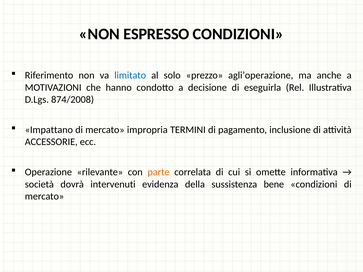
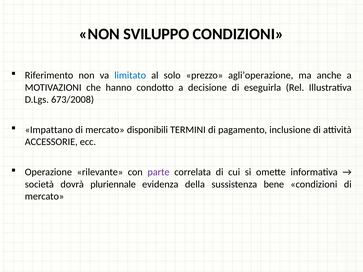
ESPRESSO: ESPRESSO -> SVILUPPO
874/2008: 874/2008 -> 673/2008
impropria: impropria -> disponibili
parte colour: orange -> purple
intervenuti: intervenuti -> pluriennale
